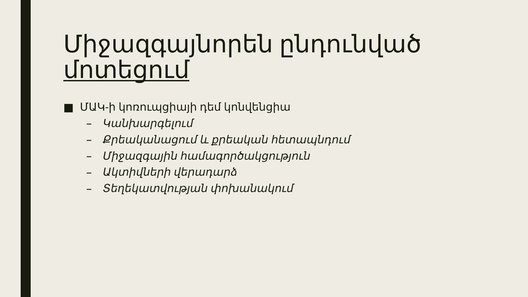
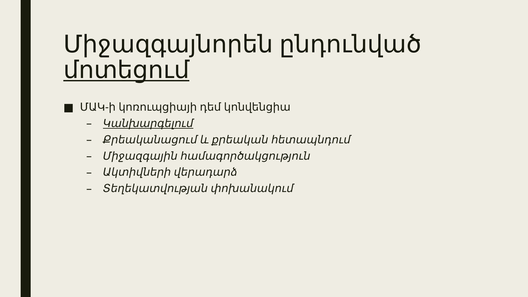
Կանխարգելում underline: none -> present
